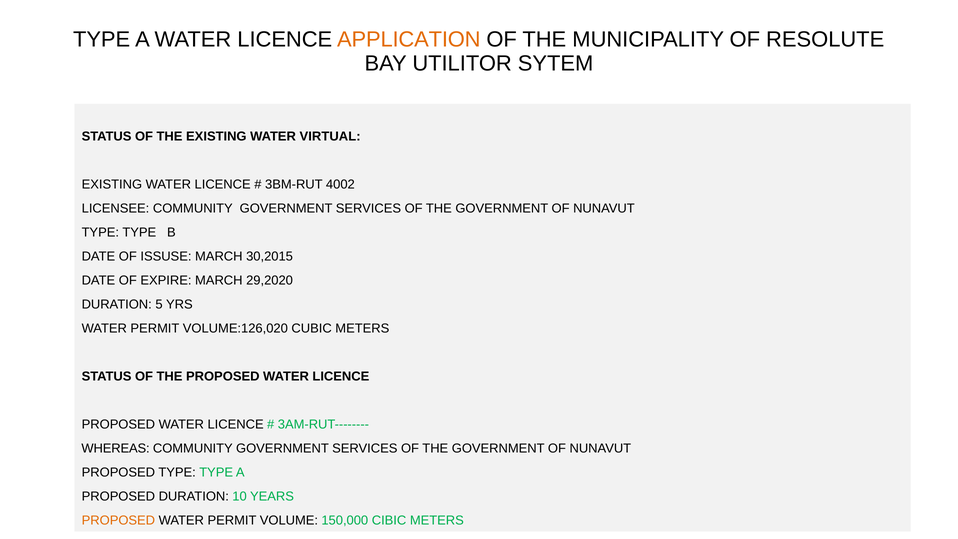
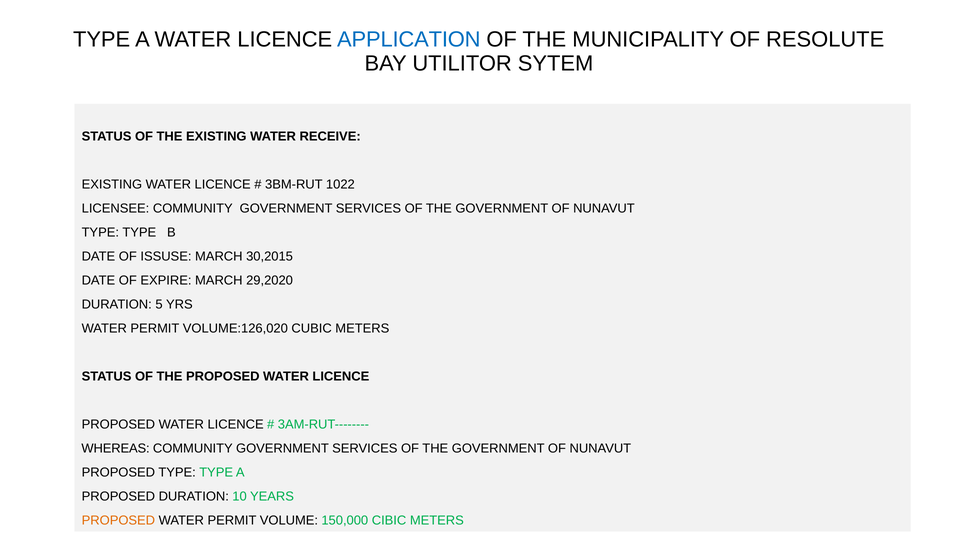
APPLICATION colour: orange -> blue
VIRTUAL: VIRTUAL -> RECEIVE
4002: 4002 -> 1022
